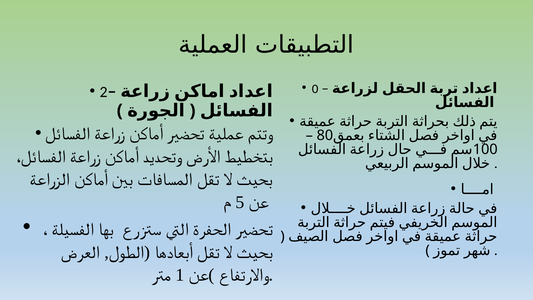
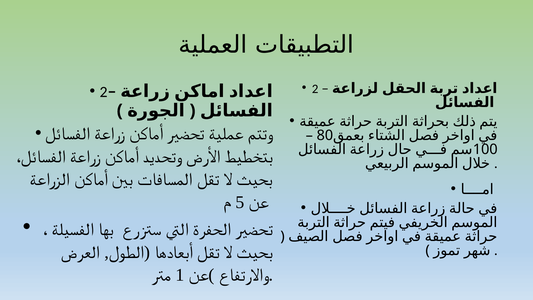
0 at (315, 89): 0 -> 2
